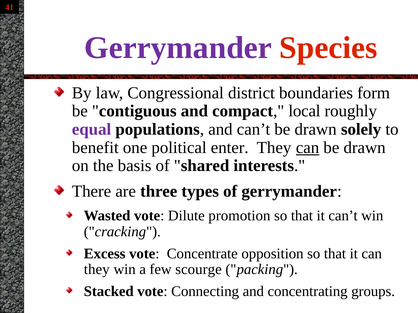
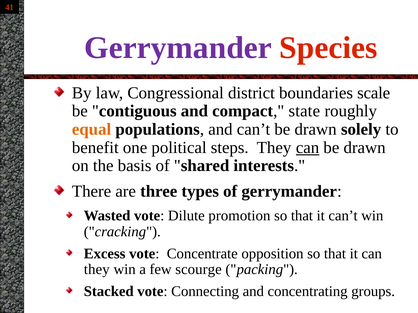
form: form -> scale
local: local -> state
equal colour: purple -> orange
enter: enter -> steps
